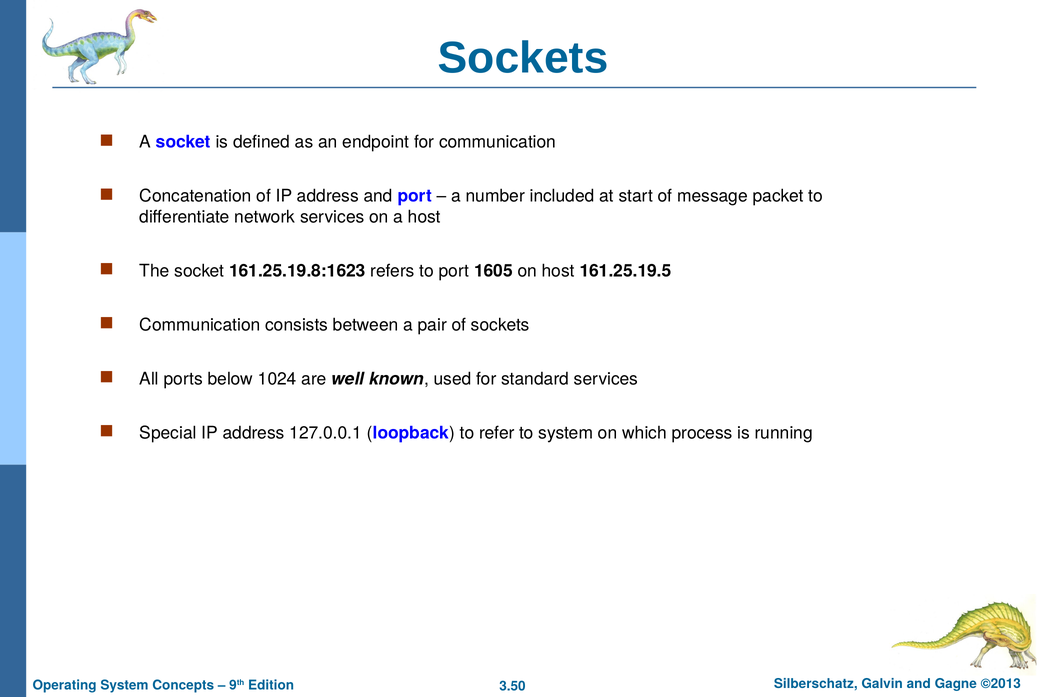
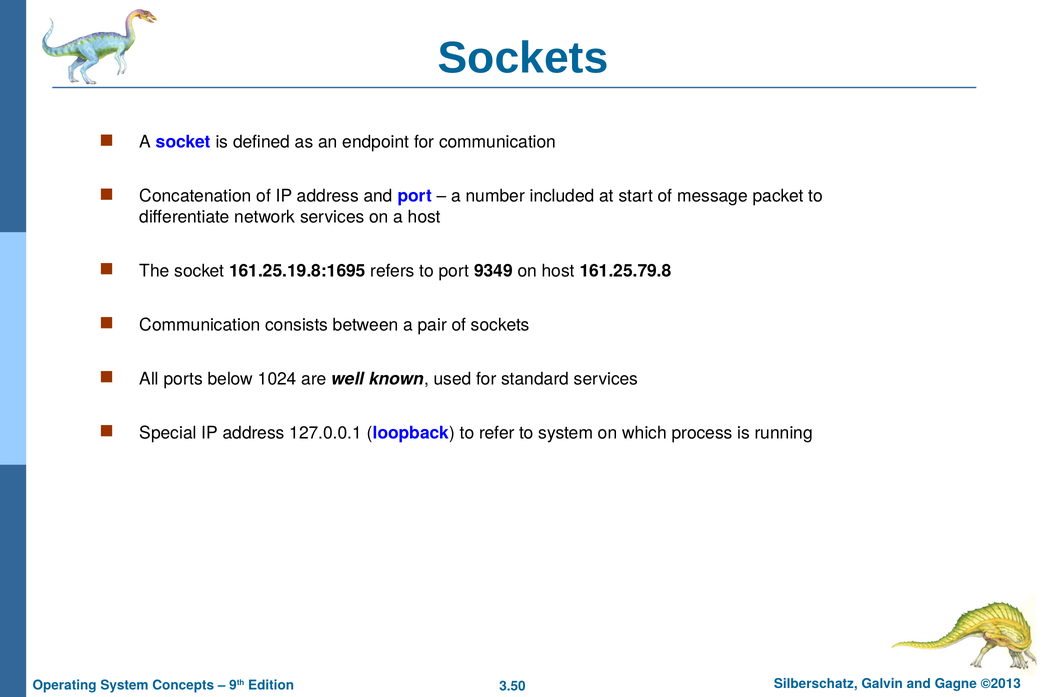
161.25.19.8:1623: 161.25.19.8:1623 -> 161.25.19.8:1695
1605: 1605 -> 9349
161.25.19.5: 161.25.19.5 -> 161.25.79.8
